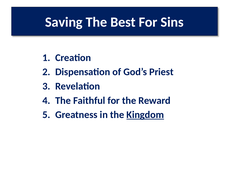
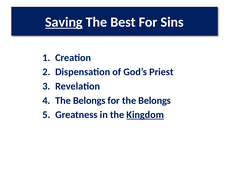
Saving underline: none -> present
Faithful at (89, 100): Faithful -> Belongs
for the Reward: Reward -> Belongs
